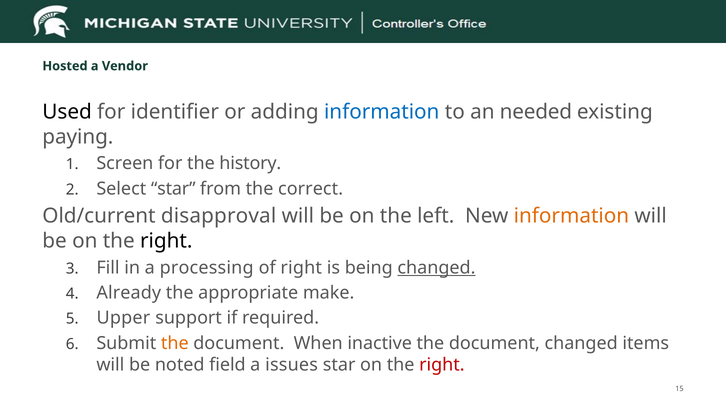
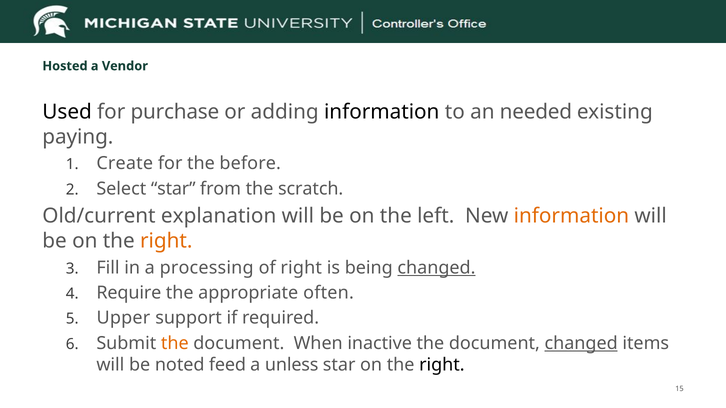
identifier: identifier -> purchase
information at (382, 112) colour: blue -> black
Screen: Screen -> Create
history: history -> before
correct: correct -> scratch
disapproval: disapproval -> explanation
right at (166, 241) colour: black -> orange
Already: Already -> Require
make: make -> often
changed at (581, 343) underline: none -> present
field: field -> feed
issues: issues -> unless
right at (442, 365) colour: red -> black
